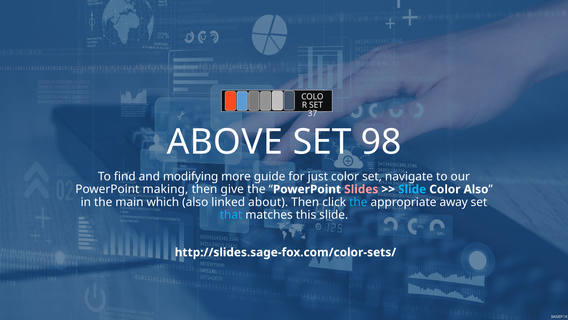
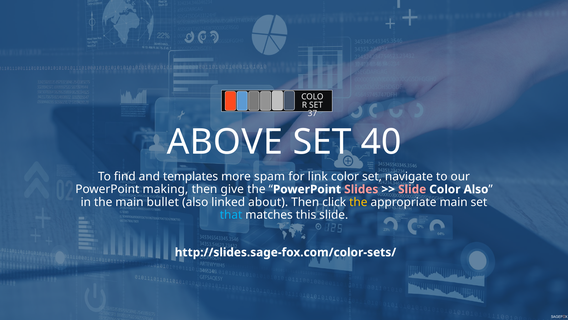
98: 98 -> 40
modifying: modifying -> templates
guide: guide -> spam
just: just -> link
Slide at (412, 189) colour: light blue -> pink
which: which -> bullet
the at (358, 202) colour: light blue -> yellow
appropriate away: away -> main
